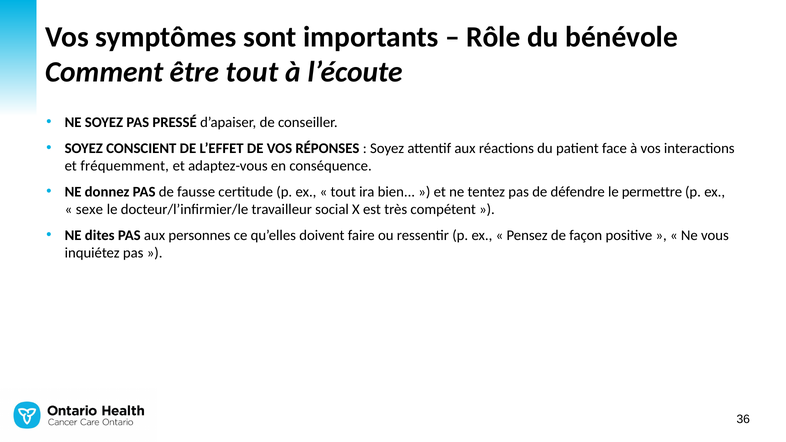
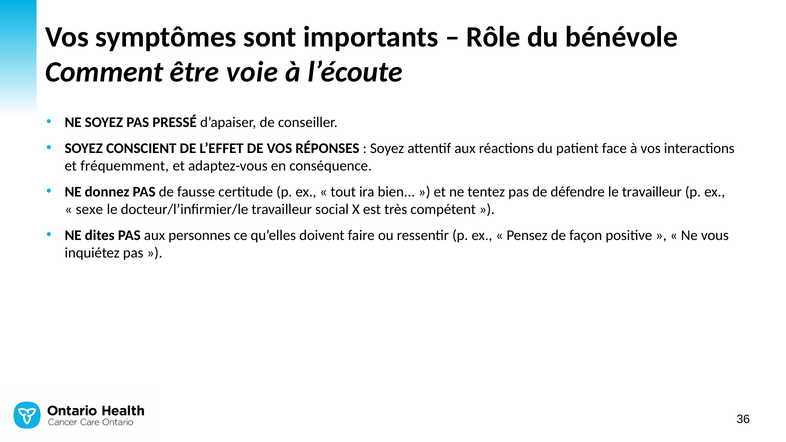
être tout: tout -> voie
le permettre: permettre -> travailleur
